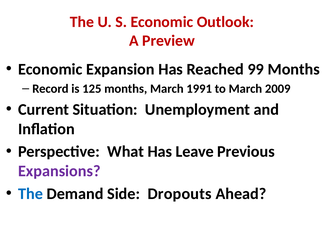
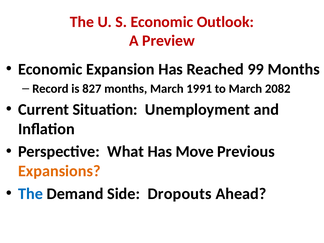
125: 125 -> 827
2009: 2009 -> 2082
Leave: Leave -> Move
Expansions colour: purple -> orange
